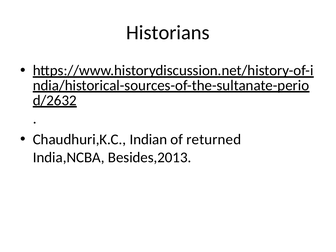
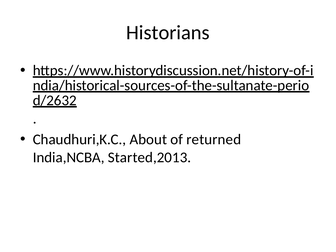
Indian: Indian -> About
Besides,2013: Besides,2013 -> Started,2013
